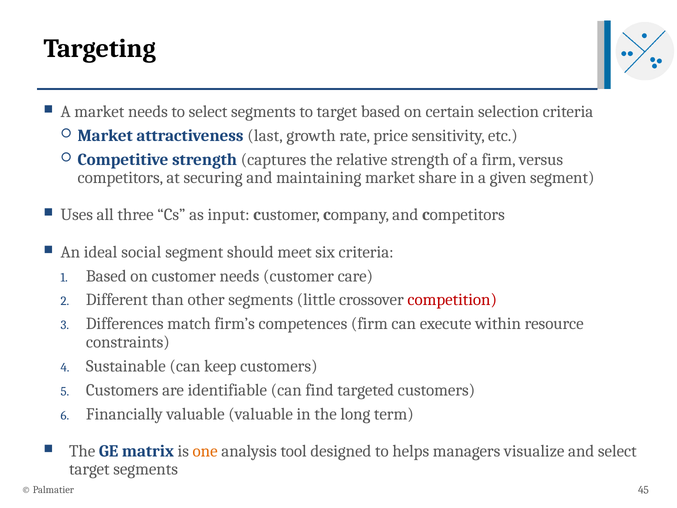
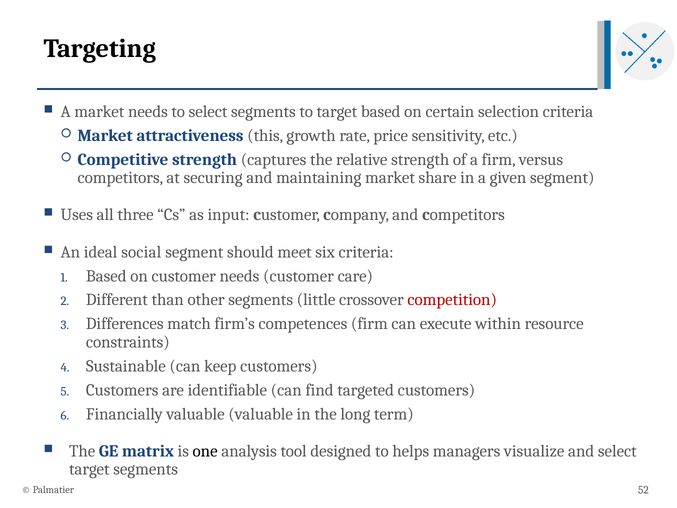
last: last -> this
one colour: orange -> black
45: 45 -> 52
